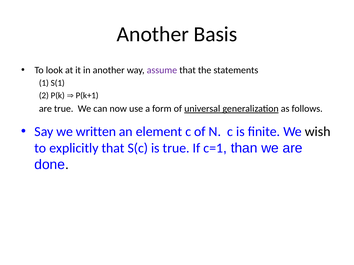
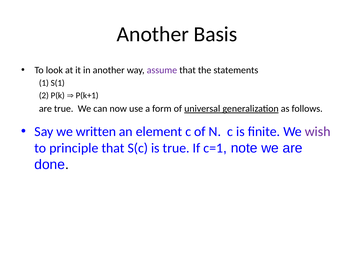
wish colour: black -> purple
explicitly: explicitly -> principle
than: than -> note
